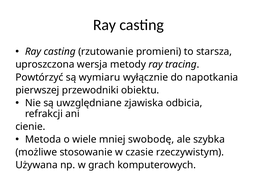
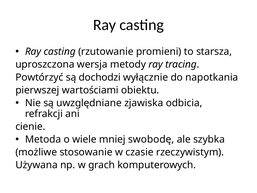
wymiaru: wymiaru -> dochodzi
przewodniki: przewodniki -> wartościami
